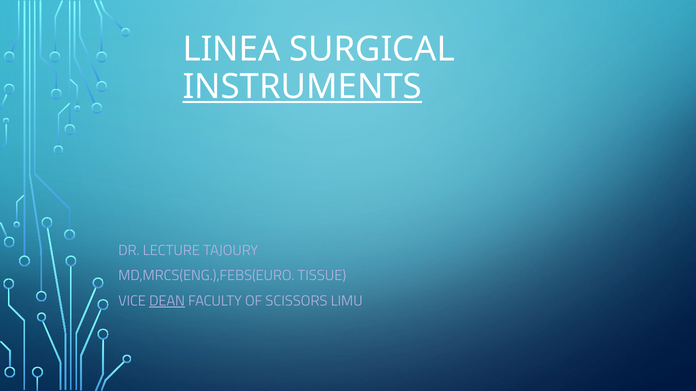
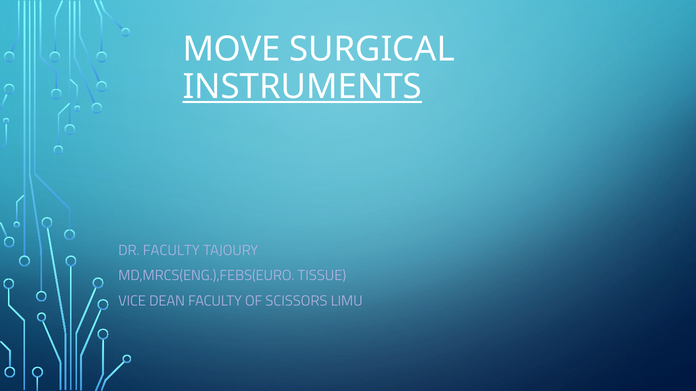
LINEA: LINEA -> MOVE
DR LECTURE: LECTURE -> FACULTY
DEAN underline: present -> none
